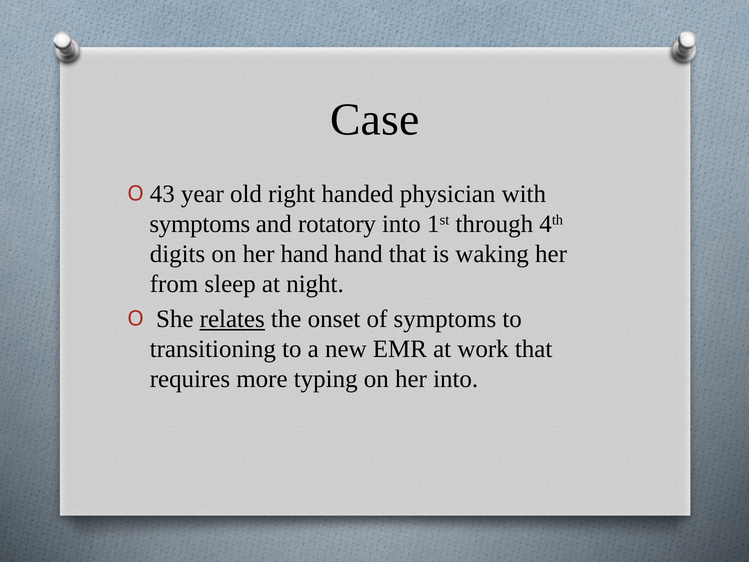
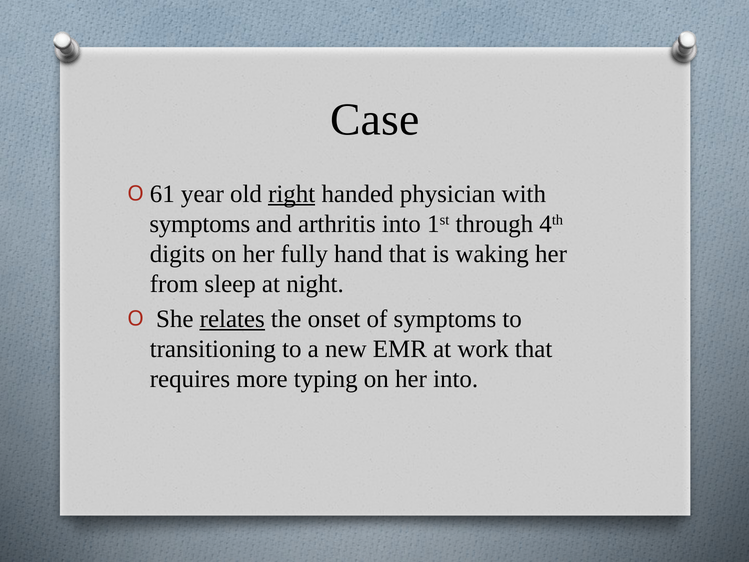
43: 43 -> 61
right underline: none -> present
rotatory: rotatory -> arthritis
her hand: hand -> fully
